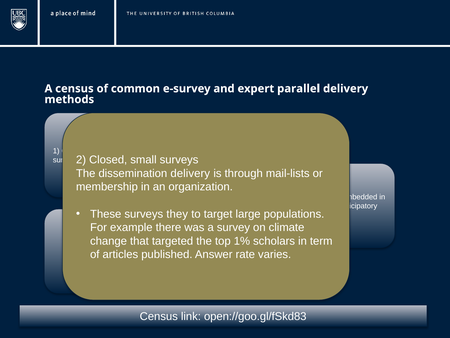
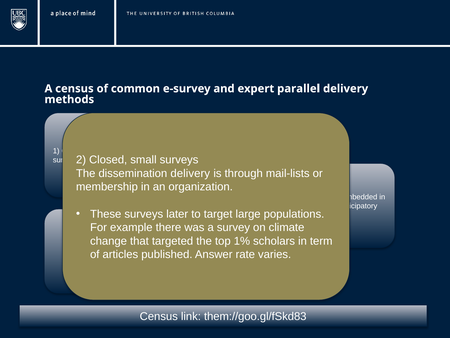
they: they -> later
open://goo.gl/fSkd83: open://goo.gl/fSkd83 -> them://goo.gl/fSkd83
